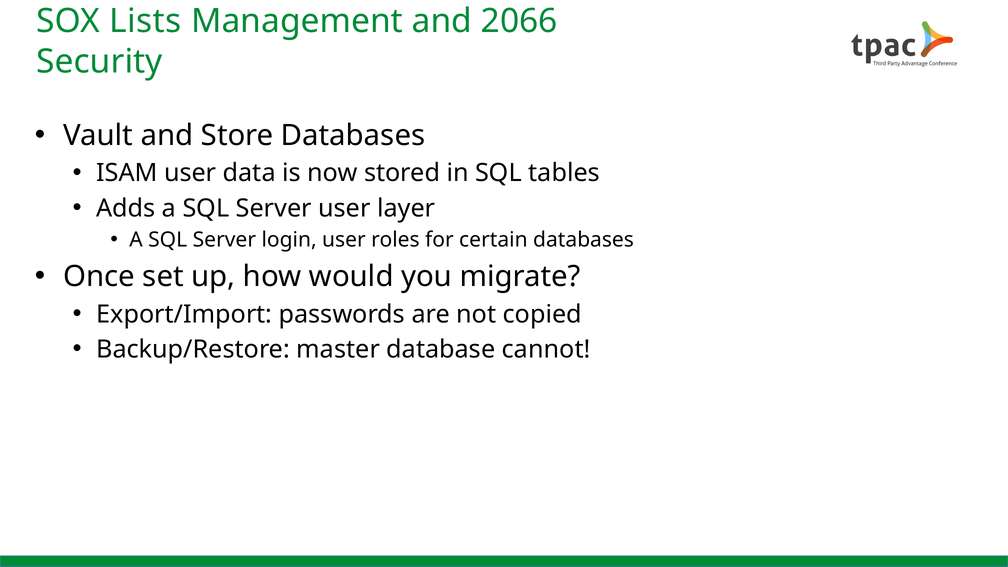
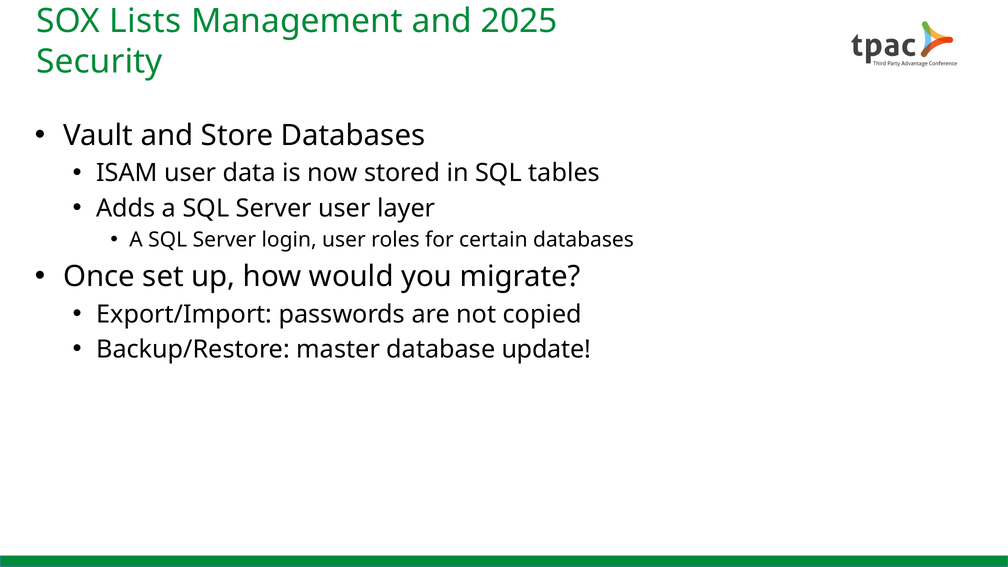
2066: 2066 -> 2025
cannot: cannot -> update
